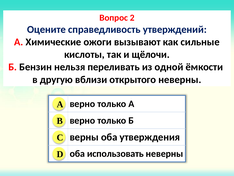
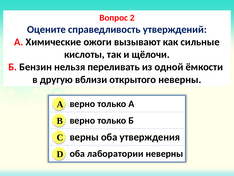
использовать: использовать -> лаборатории
